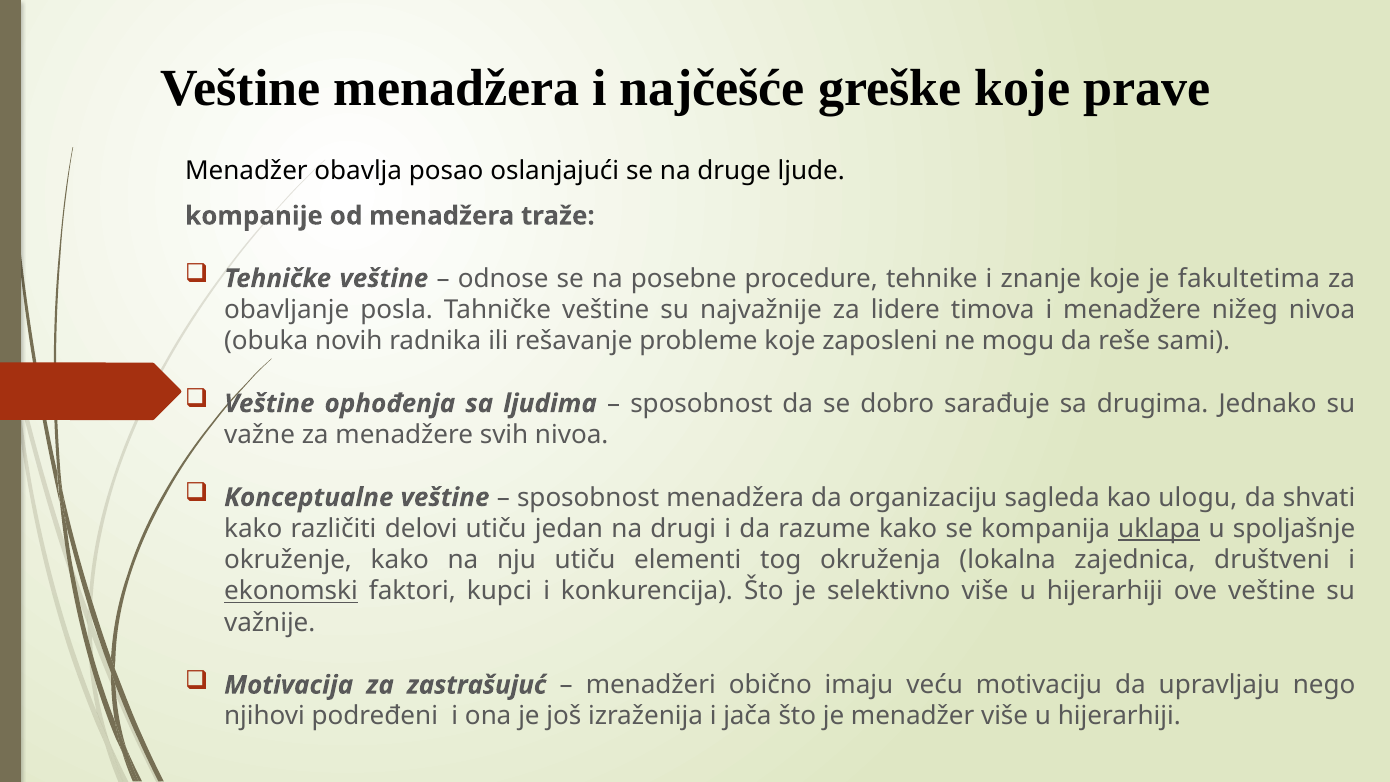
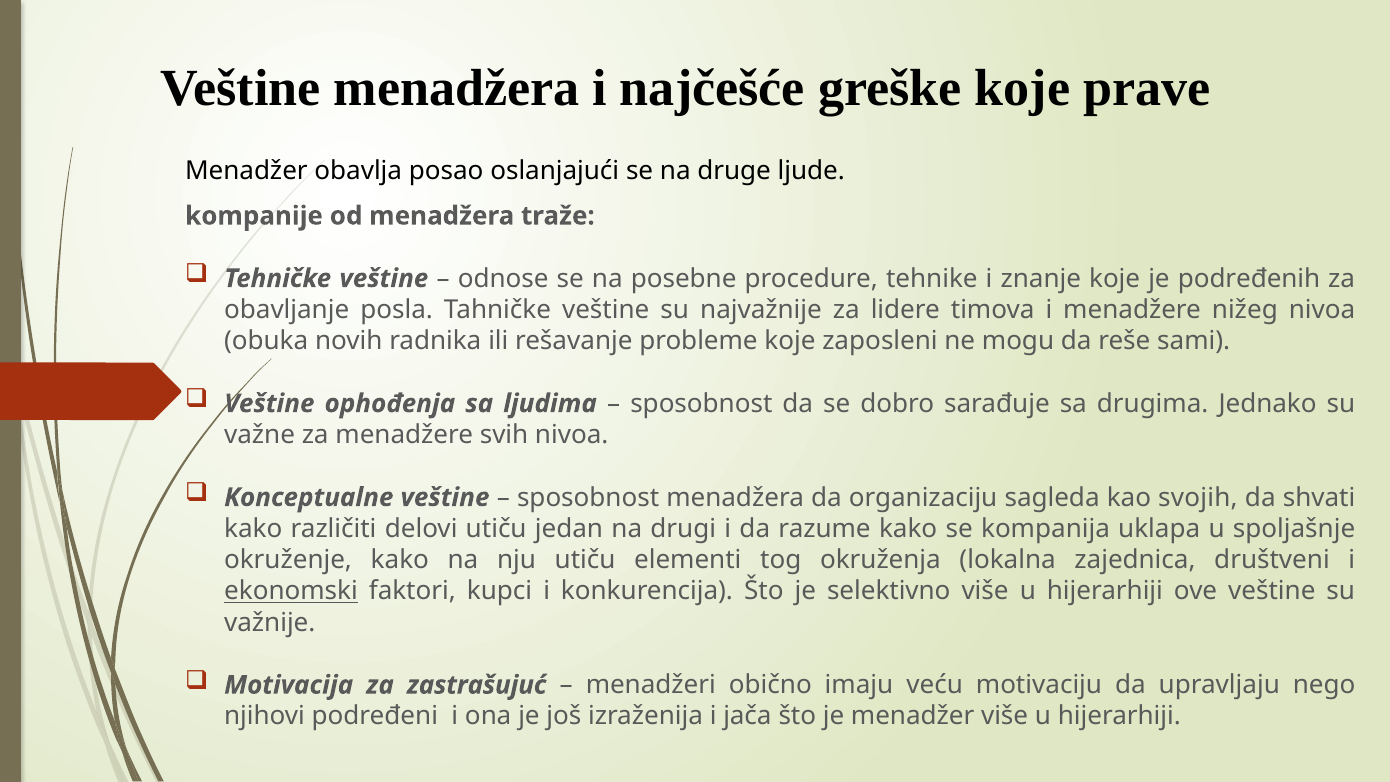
fakultetima: fakultetima -> podređenih
ulogu: ulogu -> svojih
uklapa underline: present -> none
